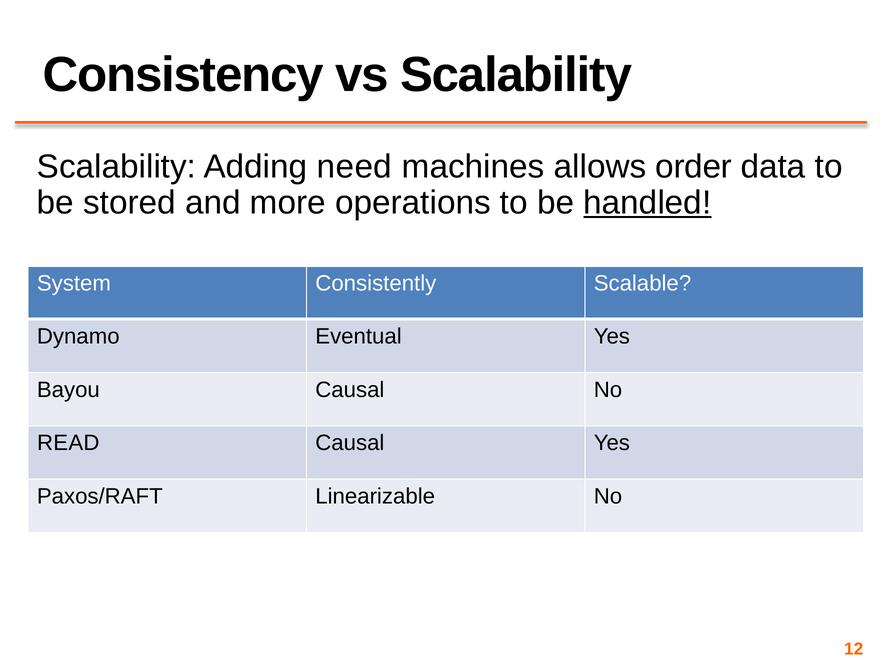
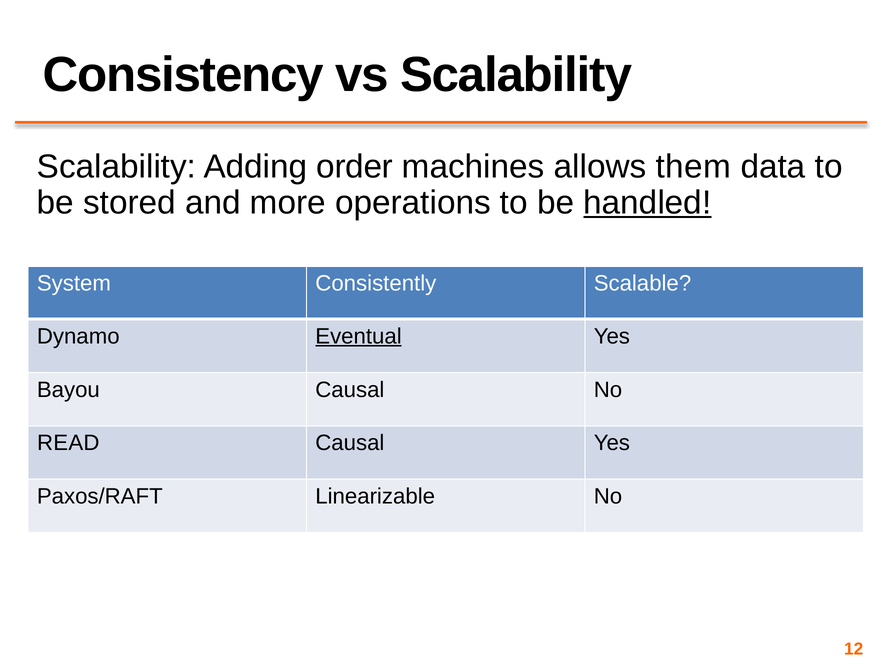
need: need -> order
order: order -> them
Eventual underline: none -> present
